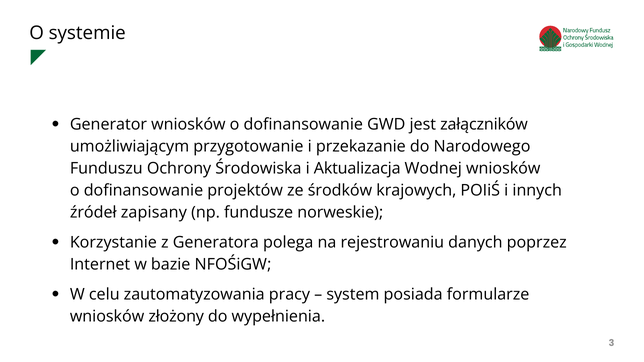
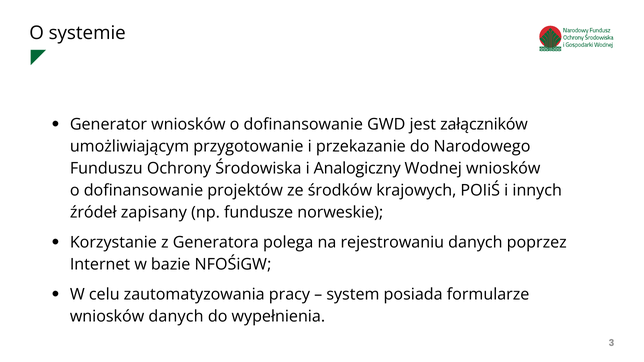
Aktualizacja: Aktualizacja -> Analogiczny
wniosków złożony: złożony -> danych
